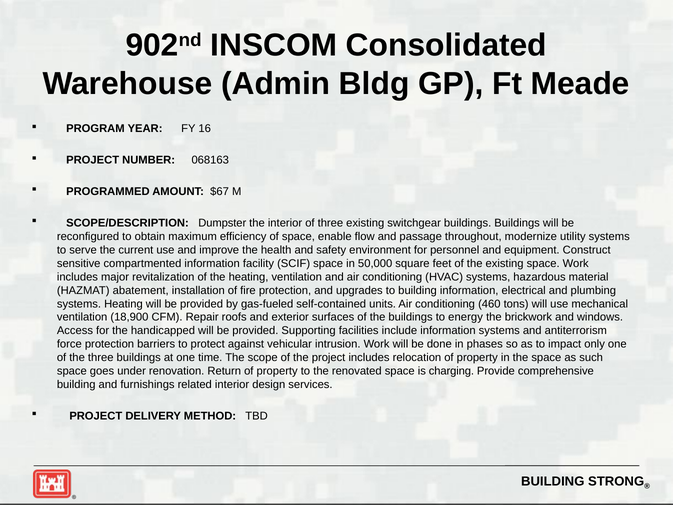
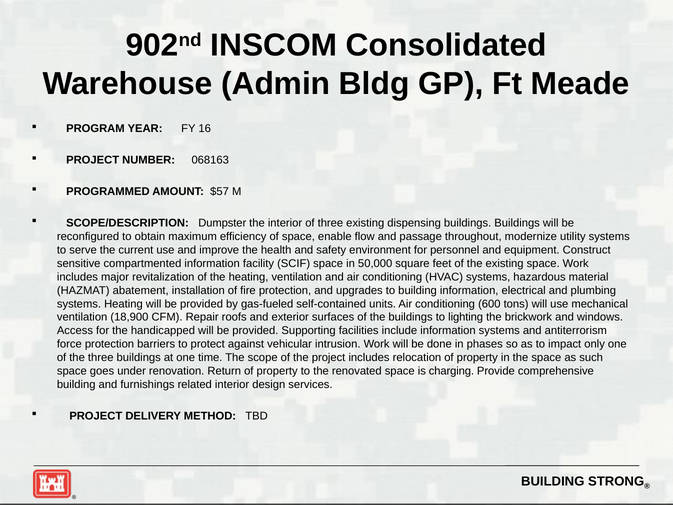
$67: $67 -> $57
switchgear: switchgear -> dispensing
460: 460 -> 600
energy: energy -> lighting
